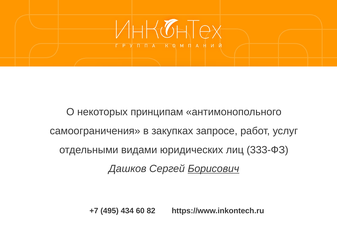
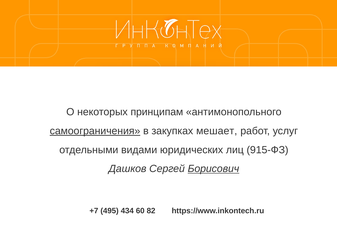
самоограничения underline: none -> present
запросе: запросе -> мешает
333-ФЗ: 333-ФЗ -> 915-ФЗ
